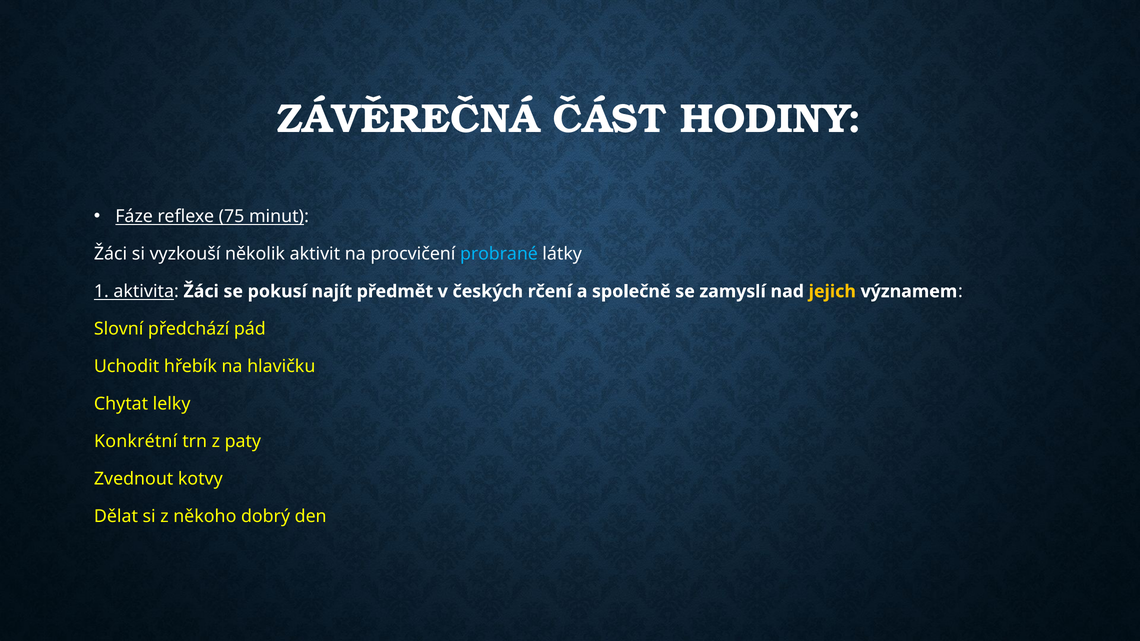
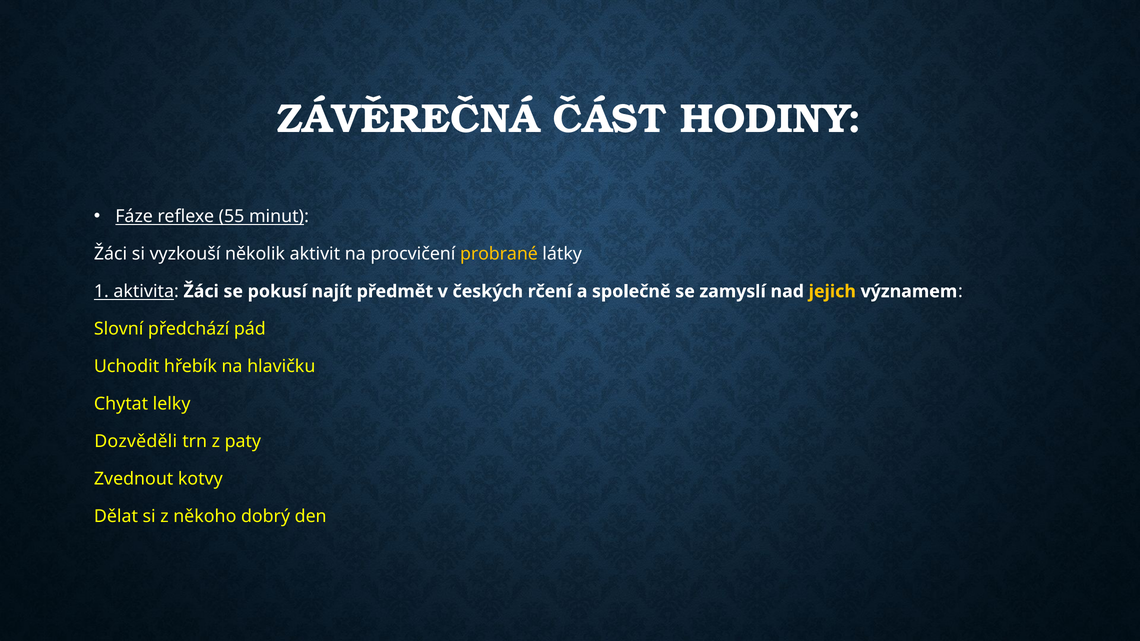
75: 75 -> 55
probrané colour: light blue -> yellow
Konkrétní: Konkrétní -> Dozvěděli
